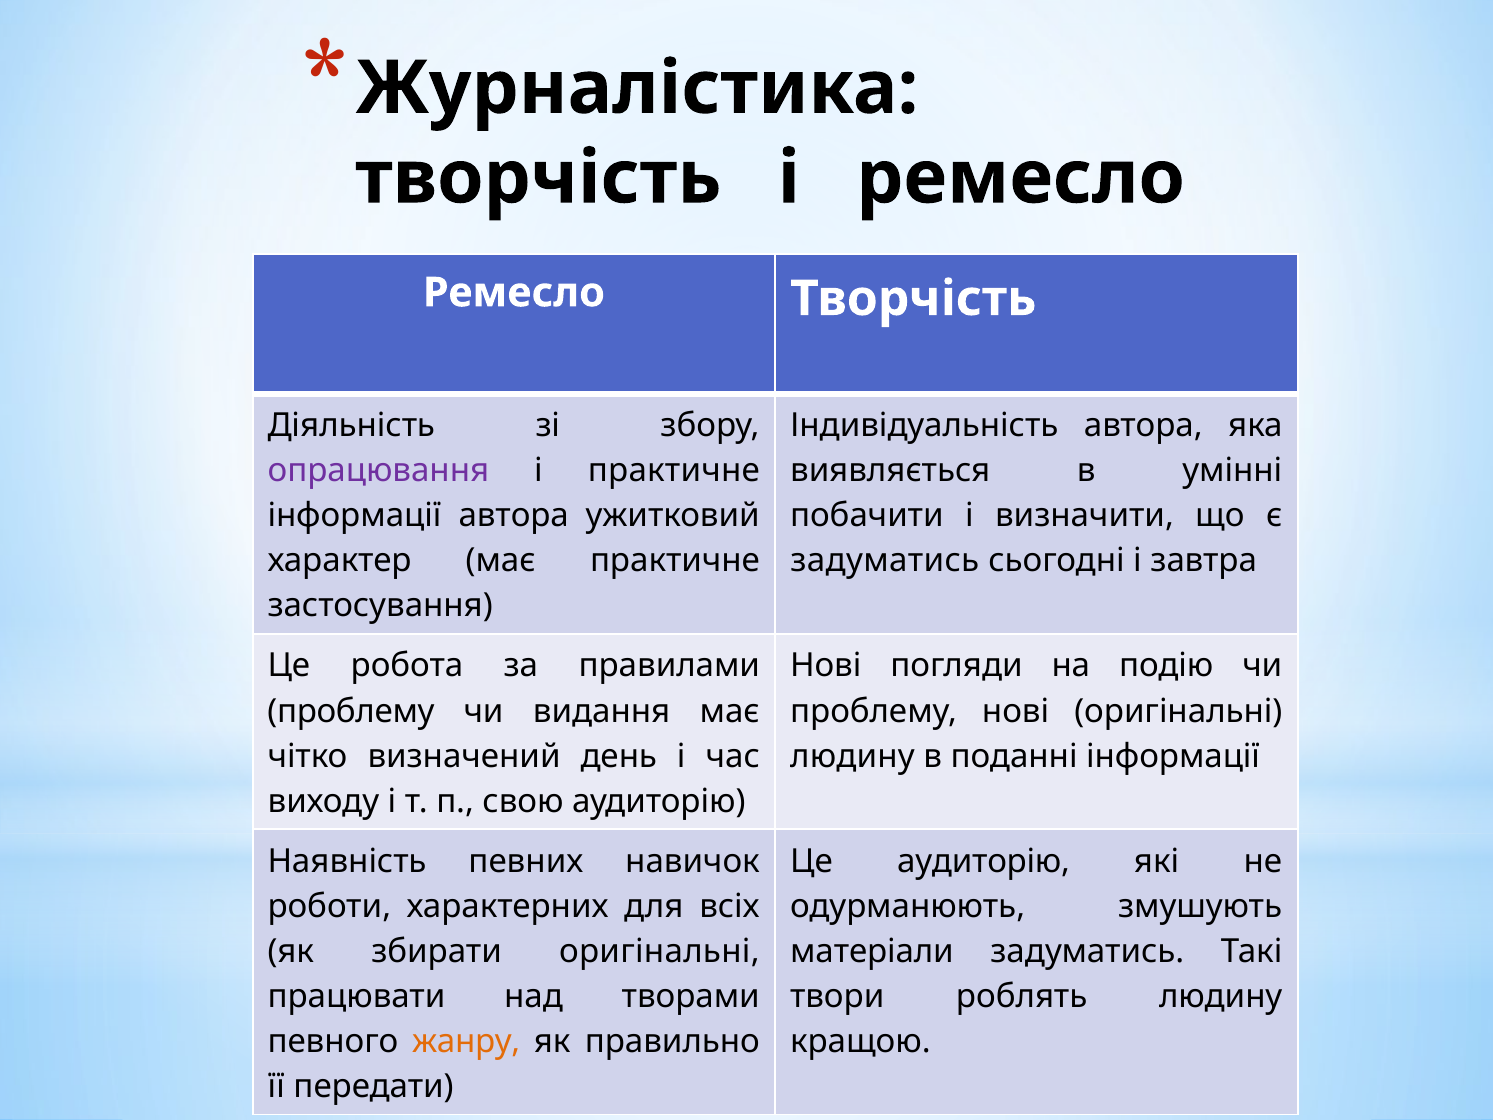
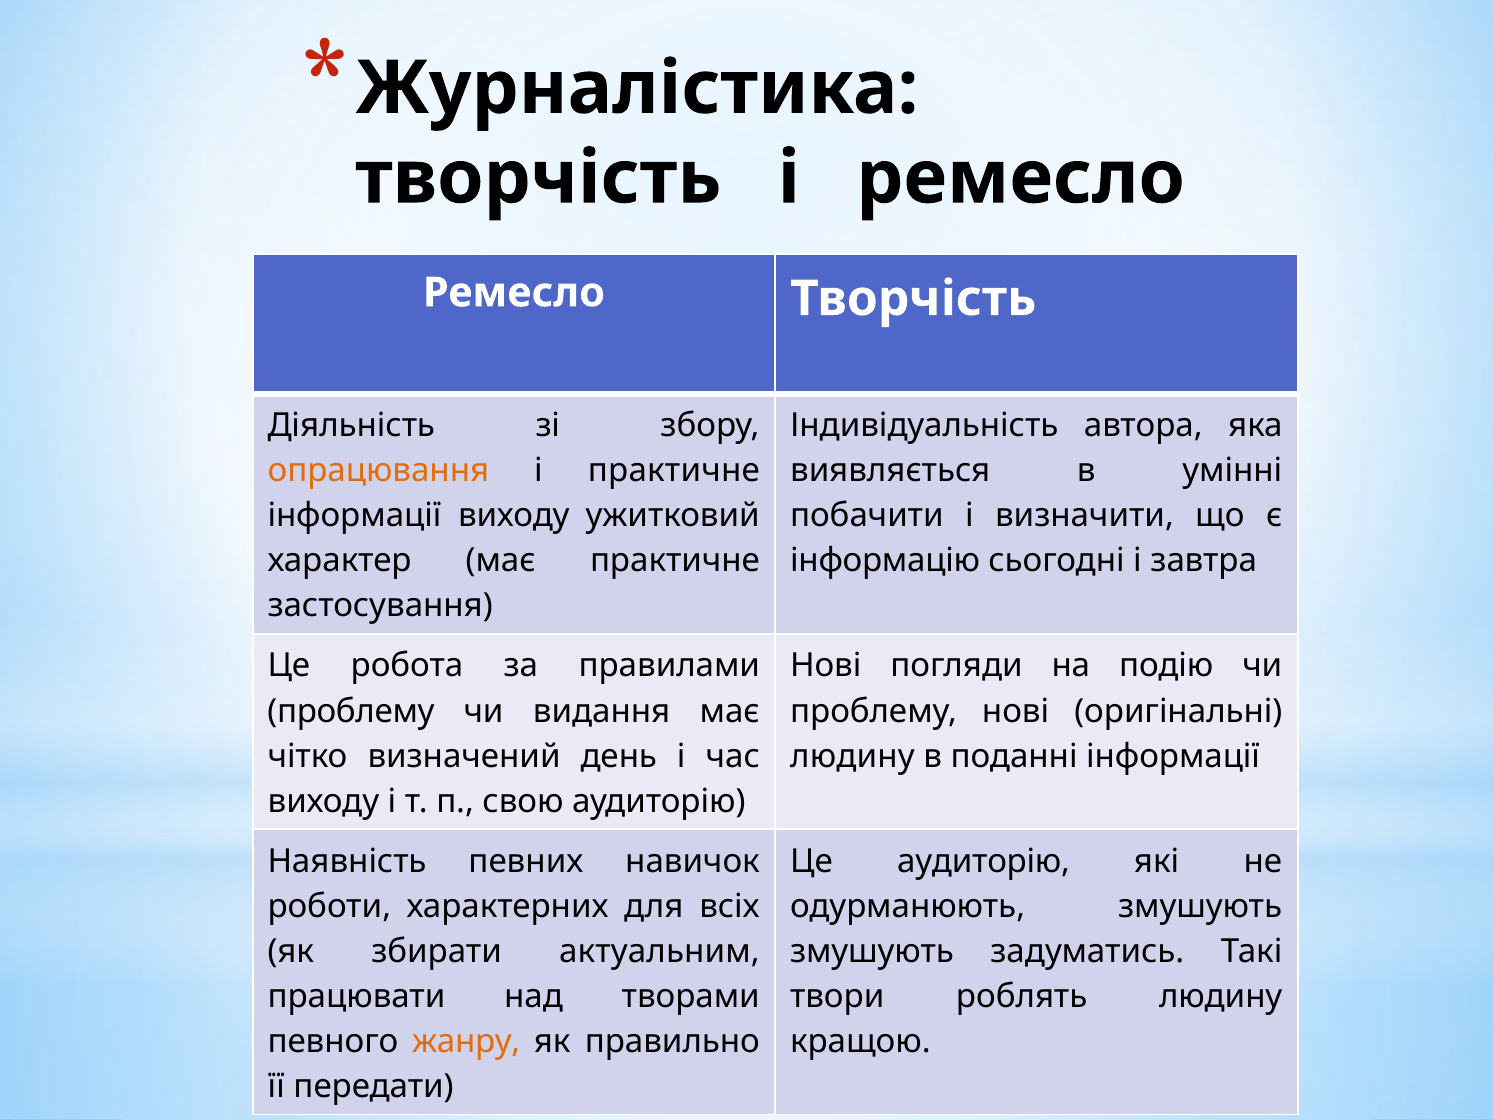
опрацювання colour: purple -> orange
інформації автора: автора -> виходу
задуматись at (885, 561): задуматись -> інформацію
збирати оригінальні: оригінальні -> актуальним
матеріали at (872, 951): матеріали -> змушують
